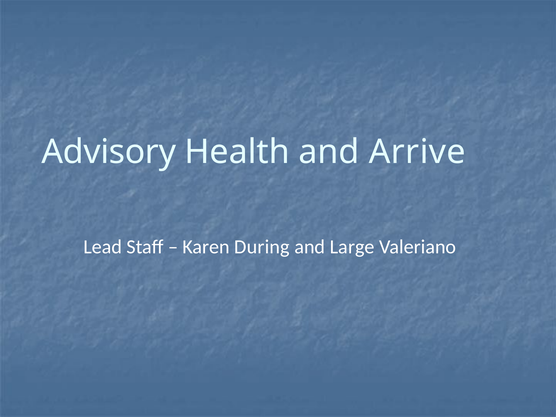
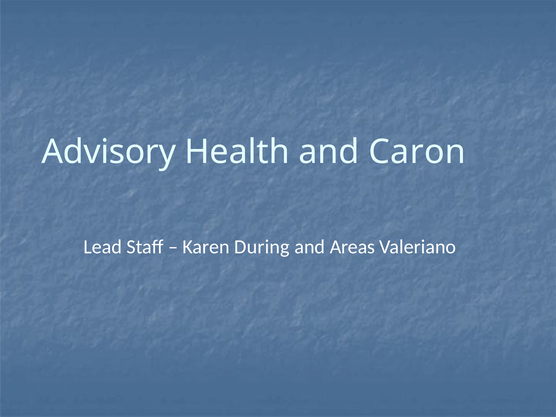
Arrive: Arrive -> Caron
Large: Large -> Areas
